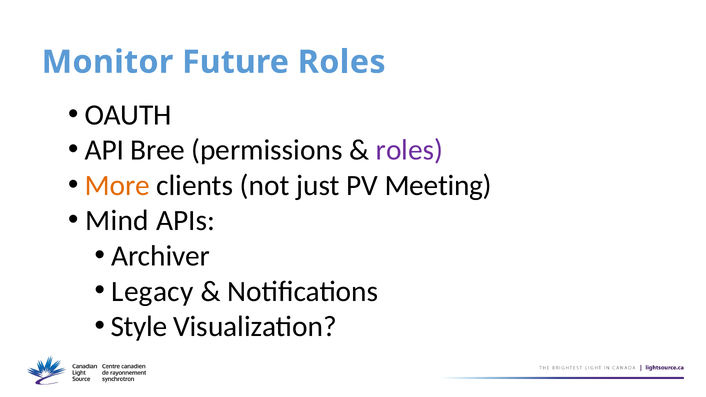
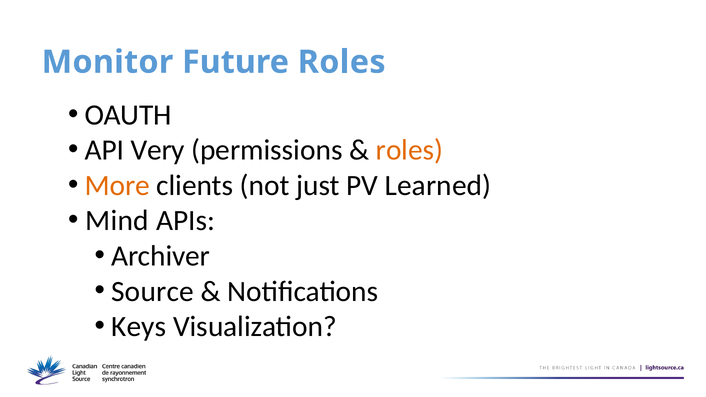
Bree: Bree -> Very
roles at (409, 150) colour: purple -> orange
Meeting: Meeting -> Learned
Legacy: Legacy -> Source
Style: Style -> Keys
